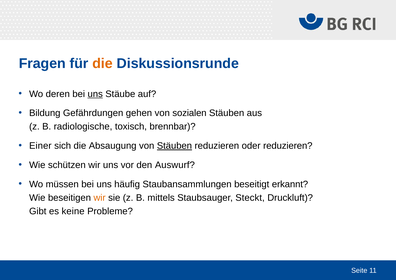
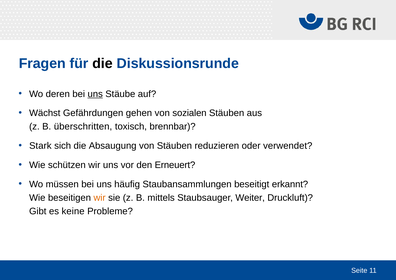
die at (103, 63) colour: orange -> black
Bildung: Bildung -> Wächst
radiologische: radiologische -> überschritten
Einer: Einer -> Stark
Stäuben at (174, 146) underline: present -> none
oder reduzieren: reduzieren -> verwendet
Auswurf: Auswurf -> Erneuert
Steckt: Steckt -> Weiter
